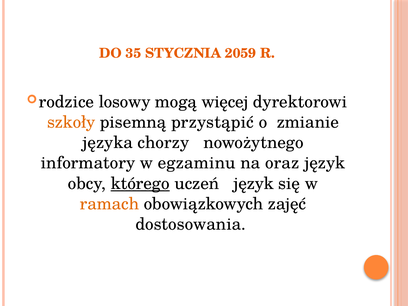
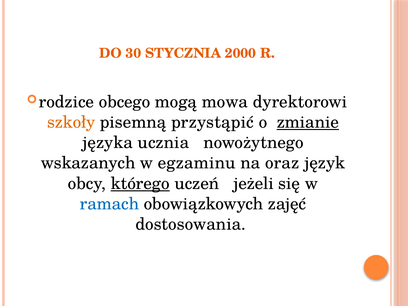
35: 35 -> 30
2059: 2059 -> 2000
losowy: losowy -> obcego
więcej: więcej -> mowa
zmianie underline: none -> present
chorzy: chorzy -> ucznia
informatory: informatory -> wskazanych
uczeń język: język -> jeżeli
ramach colour: orange -> blue
